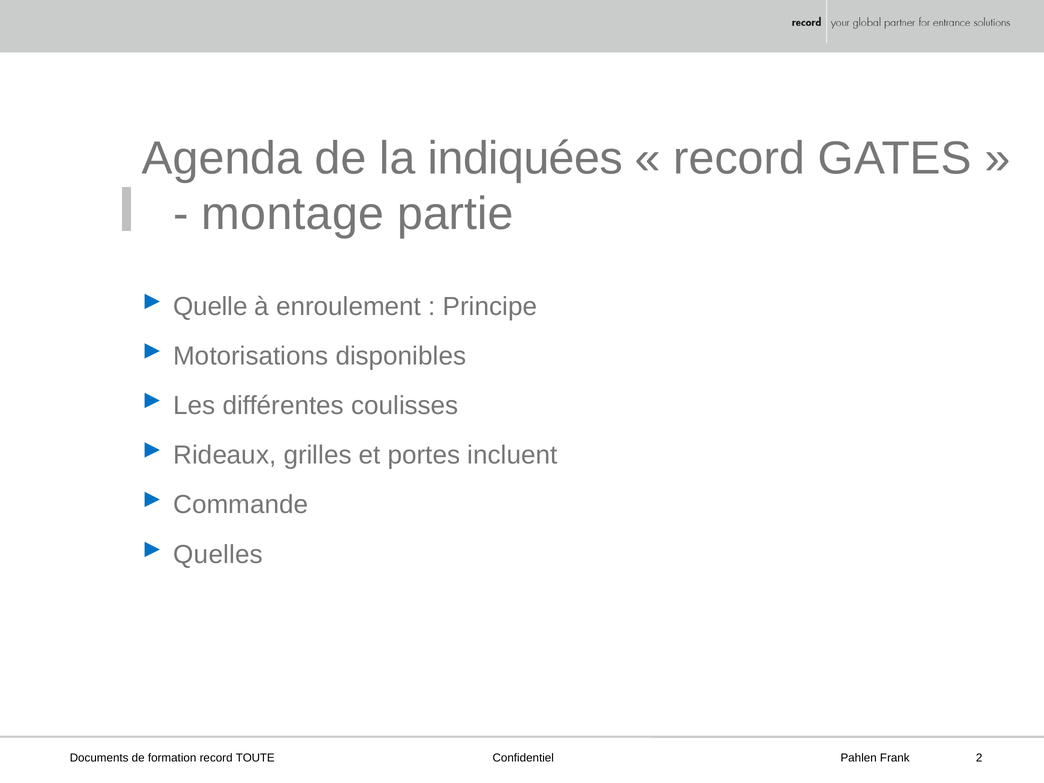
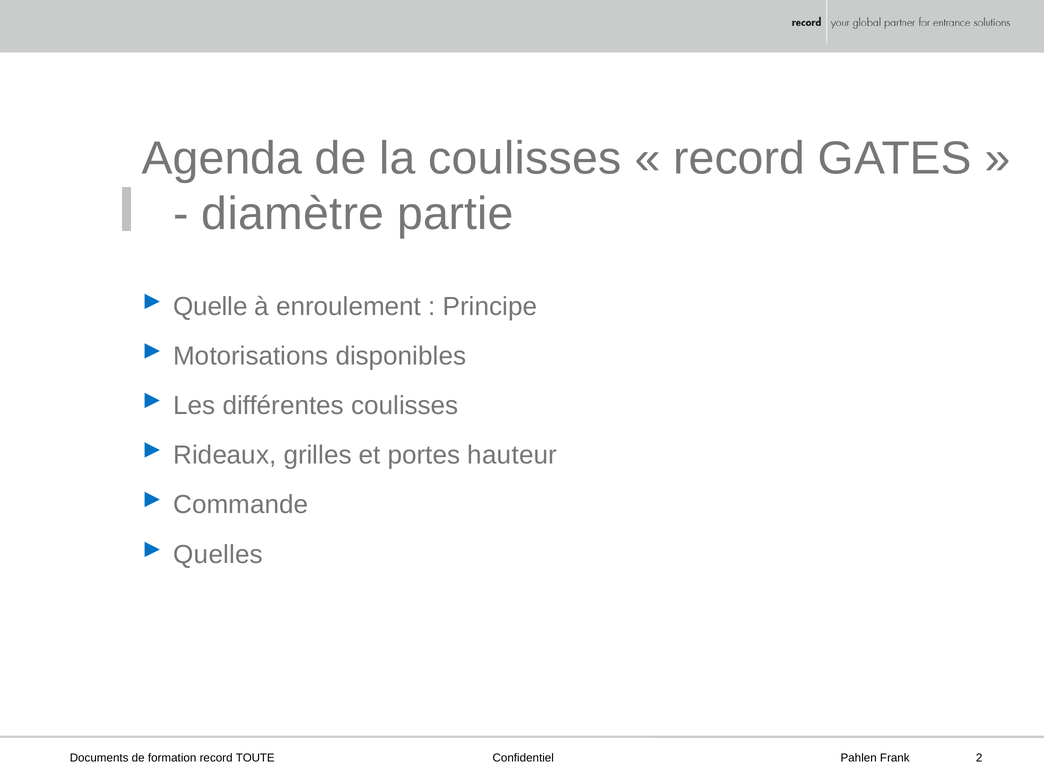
la indiquées: indiquées -> coulisses
montage: montage -> diamètre
incluent: incluent -> hauteur
